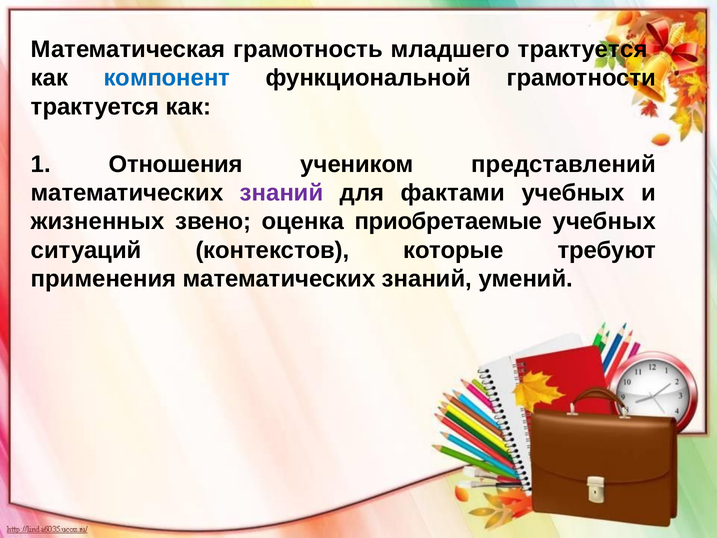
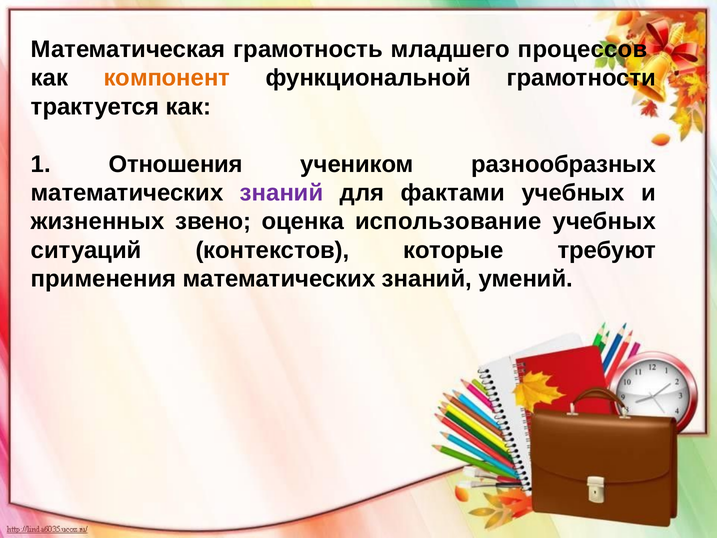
младшего трактуется: трактуется -> процессов
компонент colour: blue -> orange
представлений: представлений -> разнообразных
приобретаемые: приобретаемые -> использование
